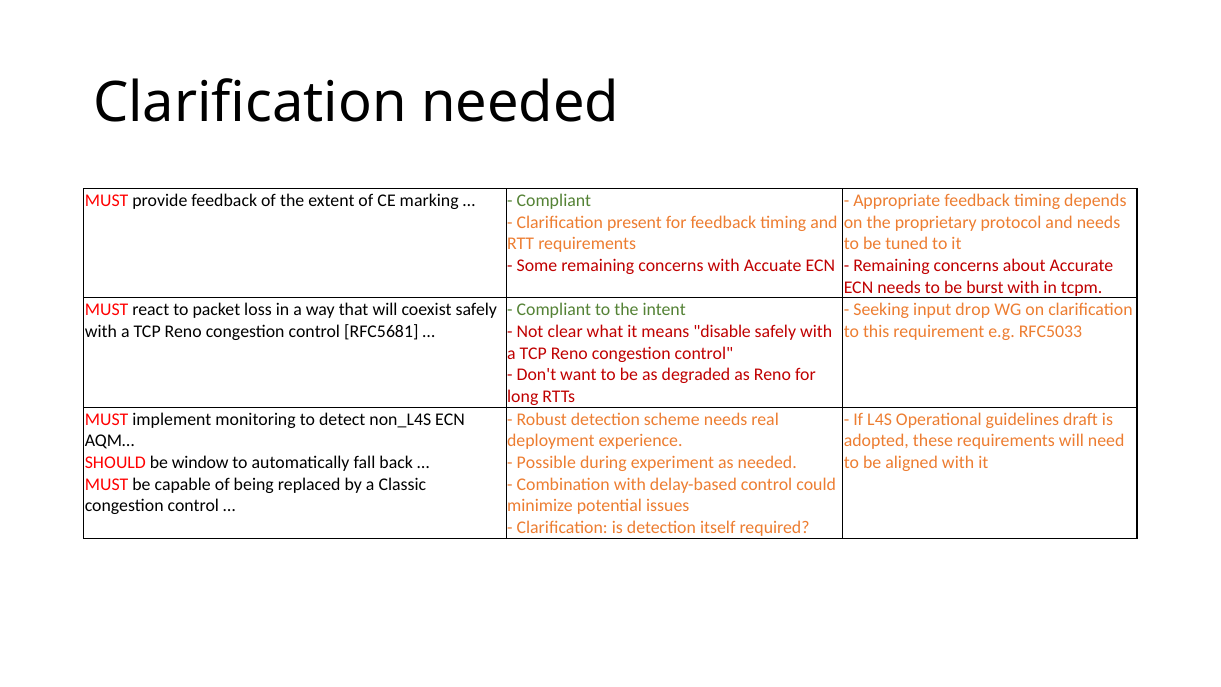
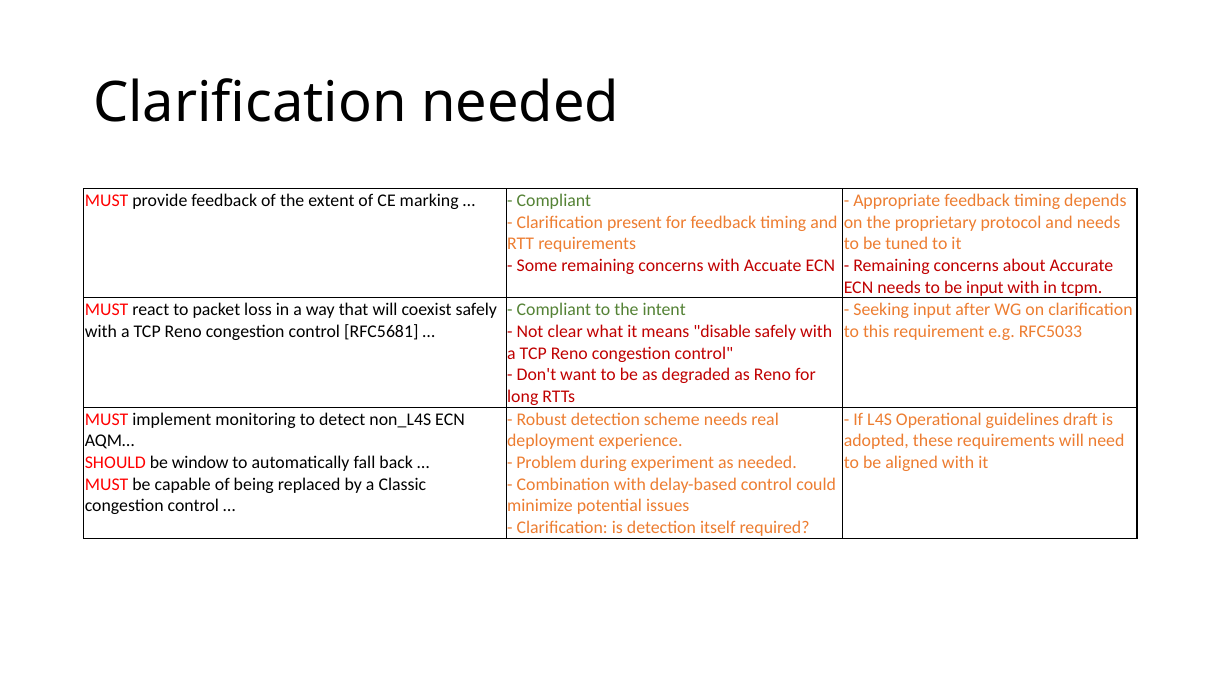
be burst: burst -> input
drop: drop -> after
Possible: Possible -> Problem
